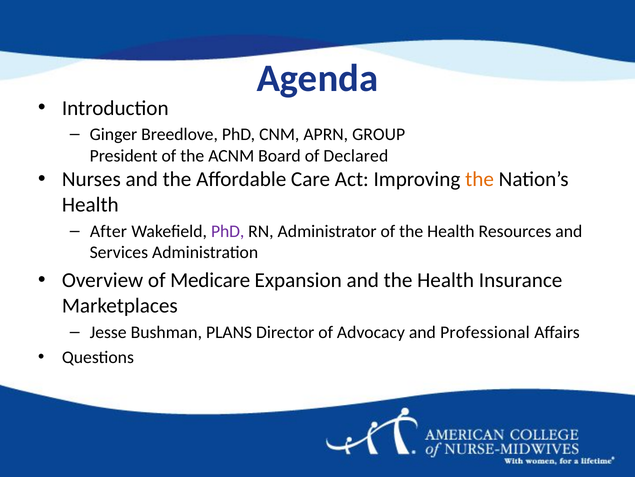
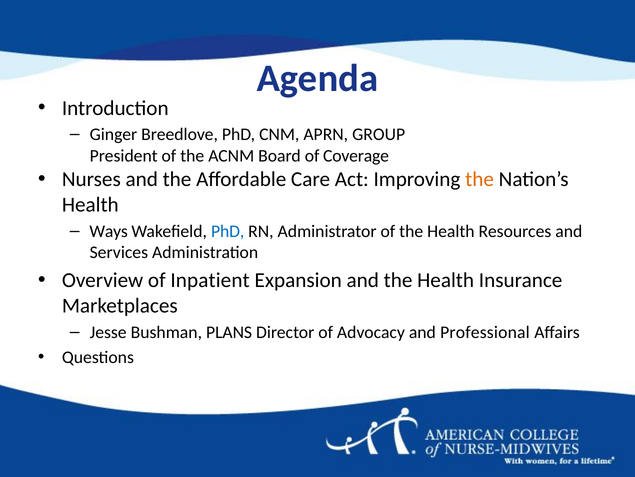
Declared: Declared -> Coverage
After: After -> Ways
PhD at (228, 231) colour: purple -> blue
Medicare: Medicare -> Inpatient
